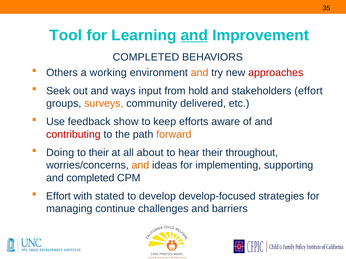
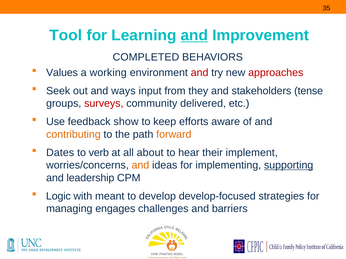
Others: Others -> Values
and at (200, 73) colour: orange -> red
hold: hold -> they
stakeholders effort: effort -> tense
surveys colour: orange -> red
contributing colour: red -> orange
Doing: Doing -> Dates
to their: their -> verb
throughout: throughout -> implement
supporting underline: none -> present
and completed: completed -> leadership
Effort at (58, 196): Effort -> Logic
stated: stated -> meant
continue: continue -> engages
